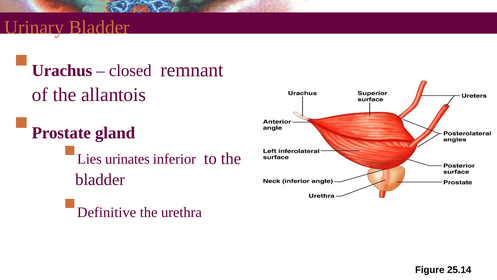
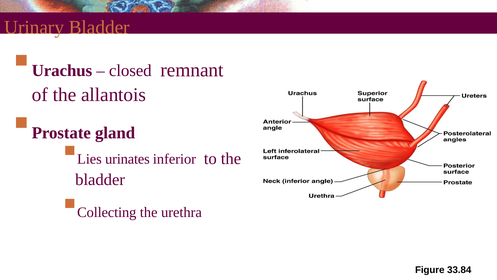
Definitive: Definitive -> Collecting
25.14: 25.14 -> 33.84
